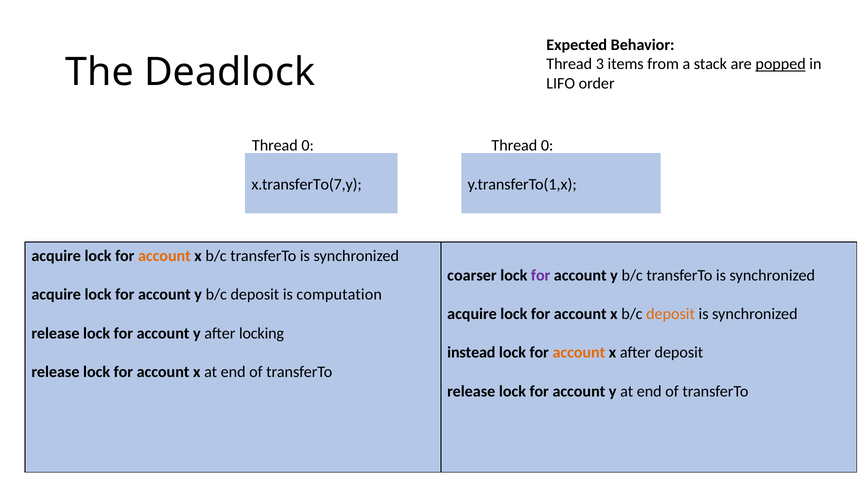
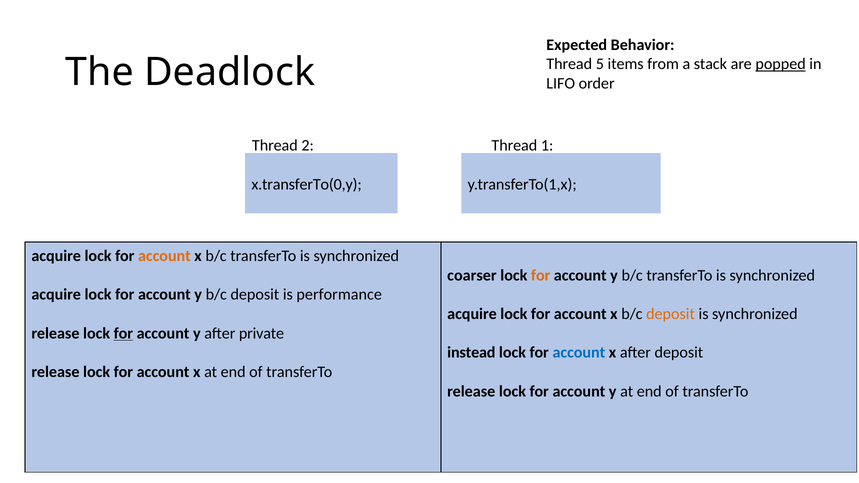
3: 3 -> 5
0 at (308, 145): 0 -> 2
0 at (547, 145): 0 -> 1
x.transferTo(7,y: x.transferTo(7,y -> x.transferTo(0,y
for at (541, 275) colour: purple -> orange
computation: computation -> performance
for at (123, 333) underline: none -> present
locking: locking -> private
account at (579, 353) colour: orange -> blue
